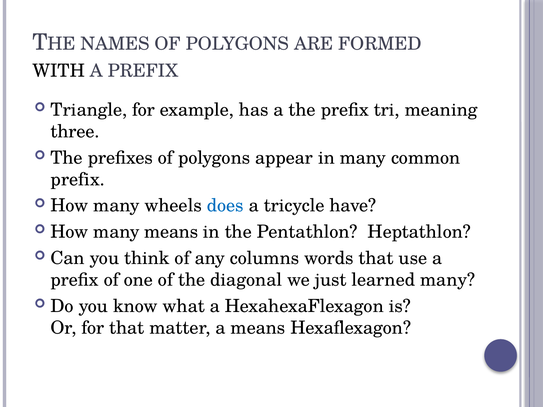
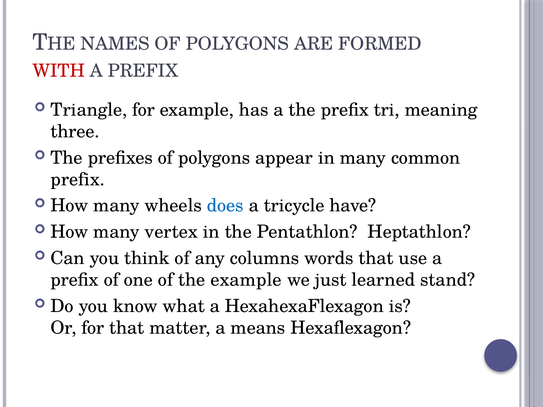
WITH colour: black -> red
many means: means -> vertex
the diagonal: diagonal -> example
learned many: many -> stand
